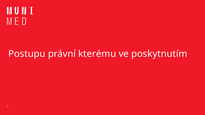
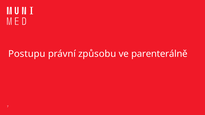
kterému: kterému -> způsobu
poskytnutím: poskytnutím -> parenterálně
